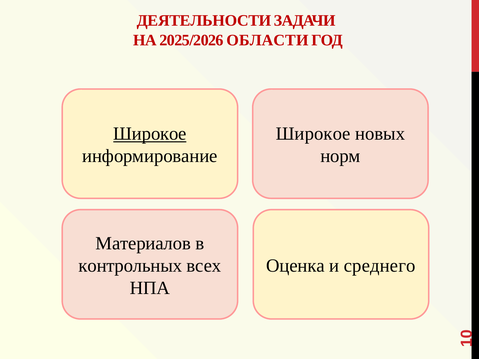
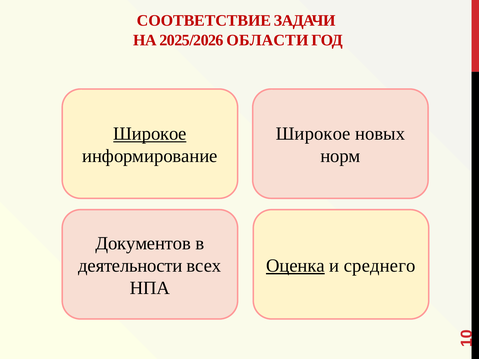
ДЕЯТЕЛЬНОСТИ: ДЕЯТЕЛЬНОСТИ -> СООТВЕТСТВИЕ
Материалов: Материалов -> Документов
контрольных: контрольных -> деятельности
Оценка underline: none -> present
